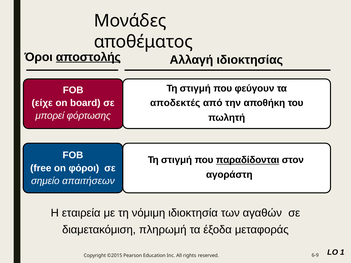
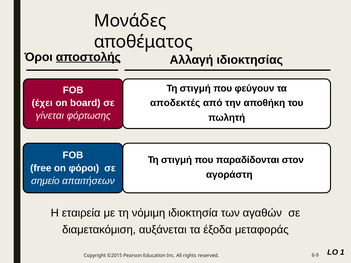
είχε: είχε -> έχει
μπορεί: μπορεί -> γίνεται
παραδίδονται underline: present -> none
πληρωμή: πληρωμή -> αυξάνεται
